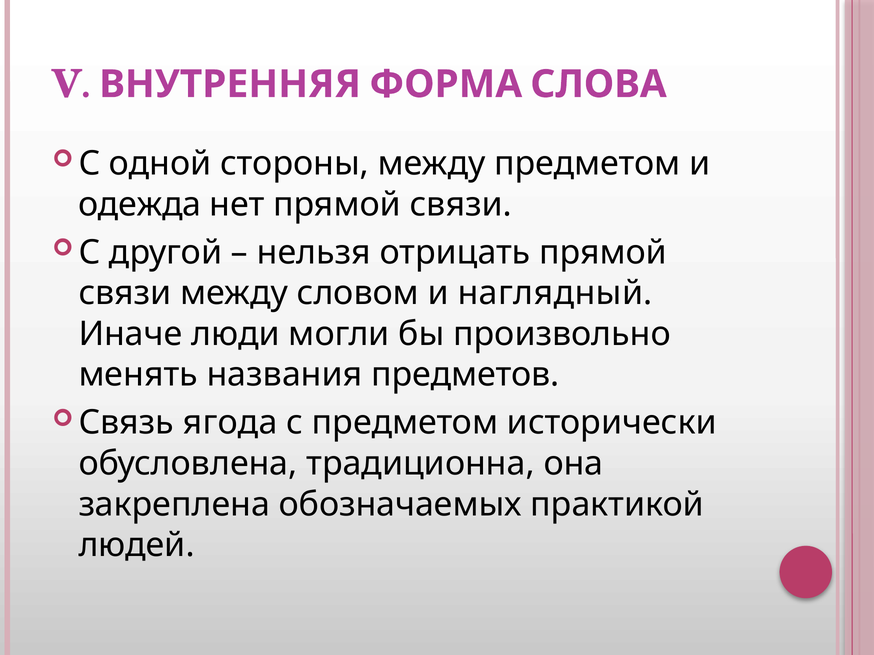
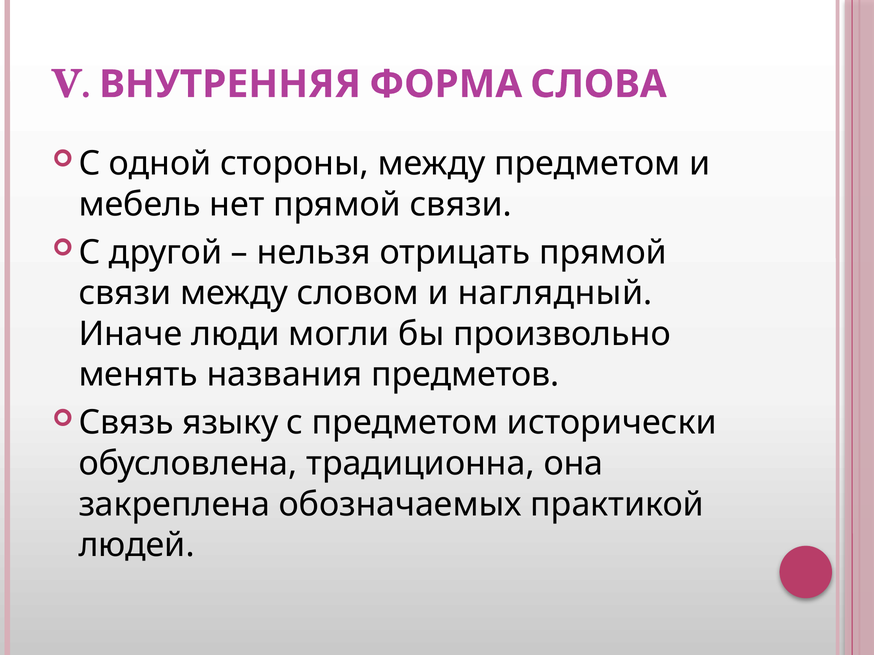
одежда: одежда -> мебель
ягода: ягода -> языку
